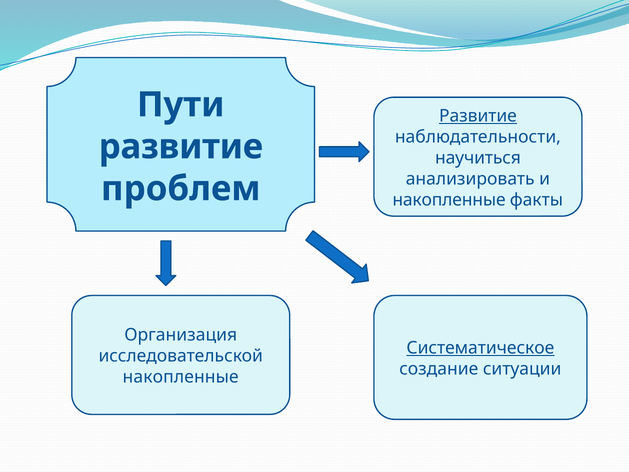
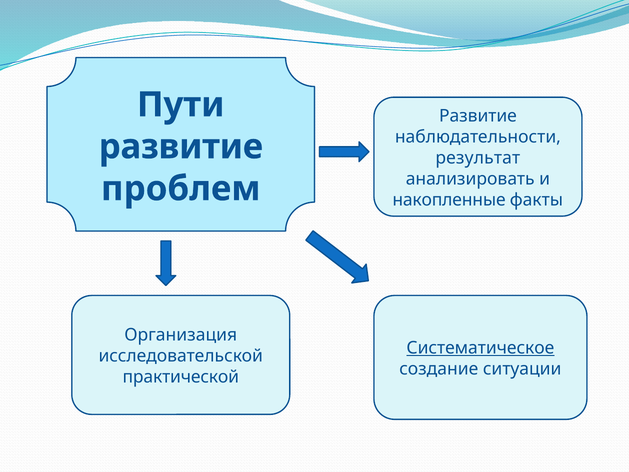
Развитие at (478, 116) underline: present -> none
научиться: научиться -> результат
накопленные at (181, 377): накопленные -> практической
